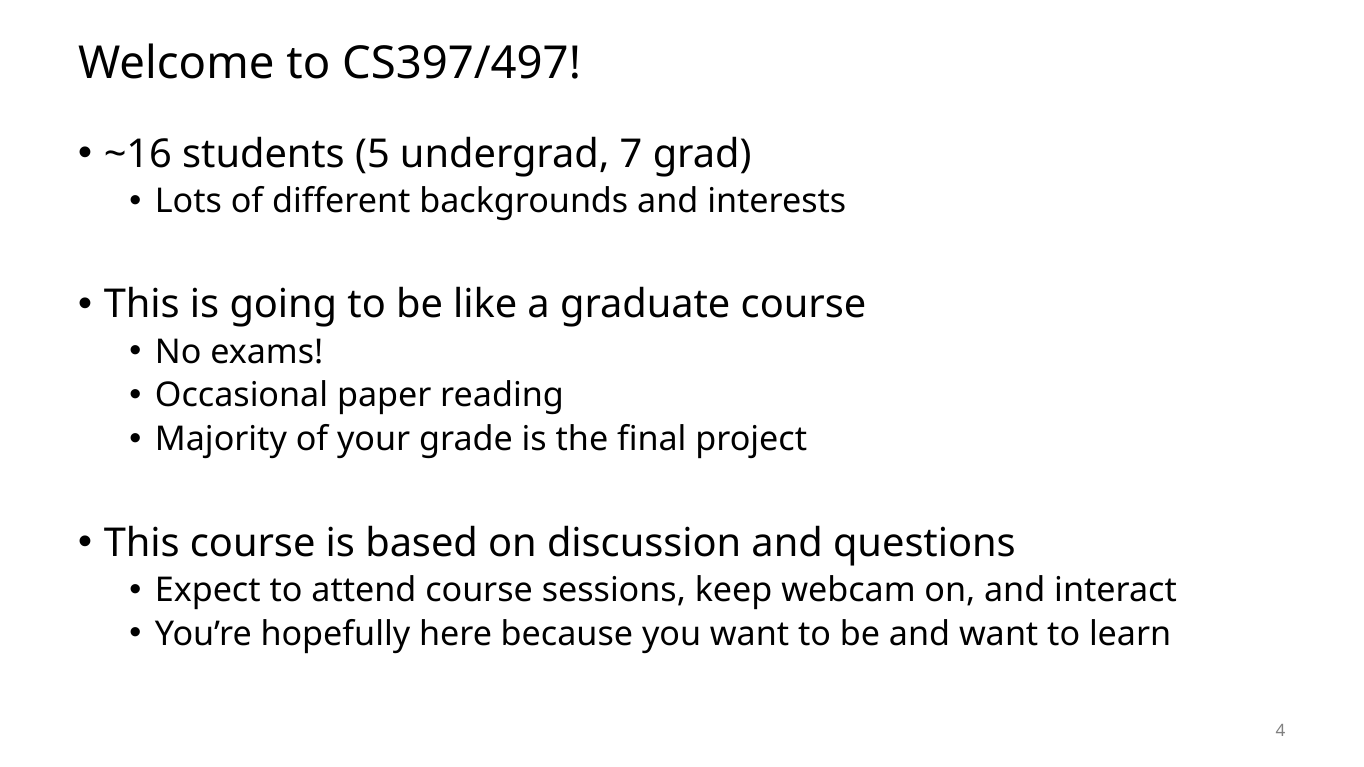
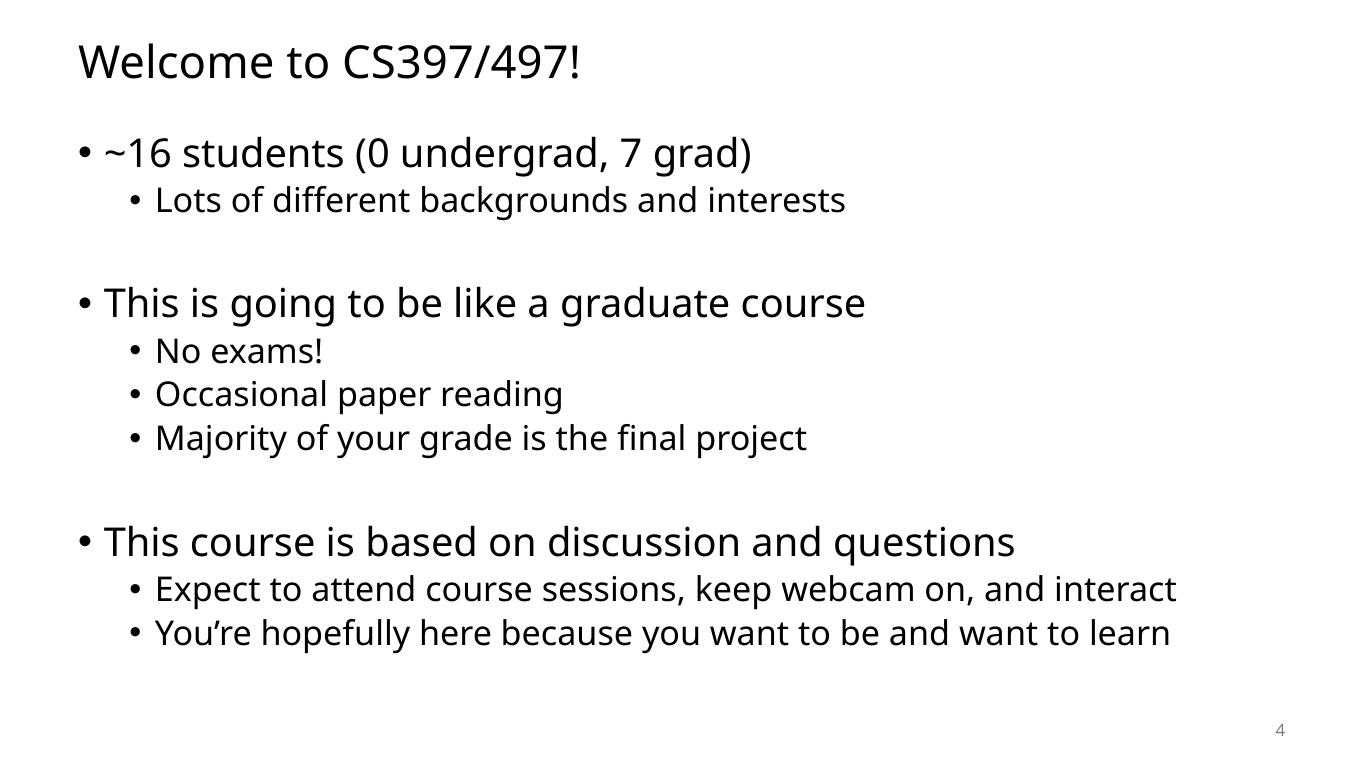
5: 5 -> 0
